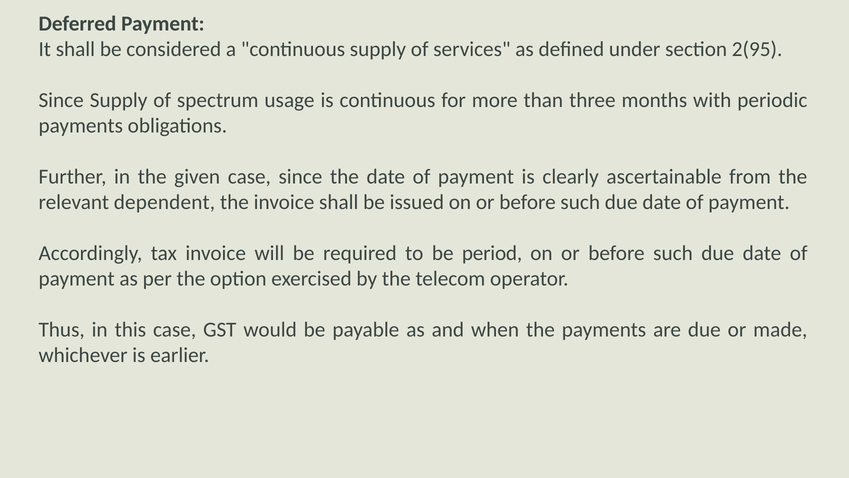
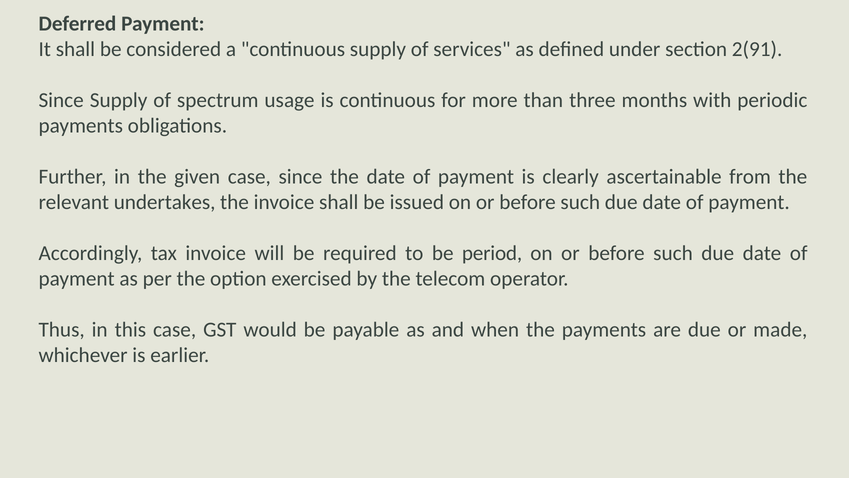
2(95: 2(95 -> 2(91
dependent: dependent -> undertakes
